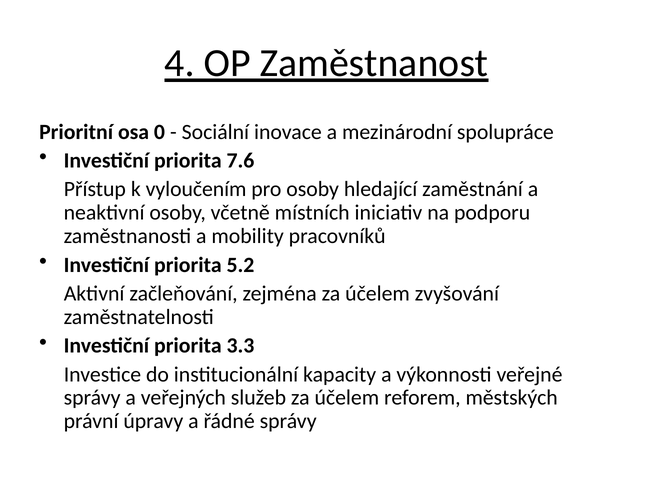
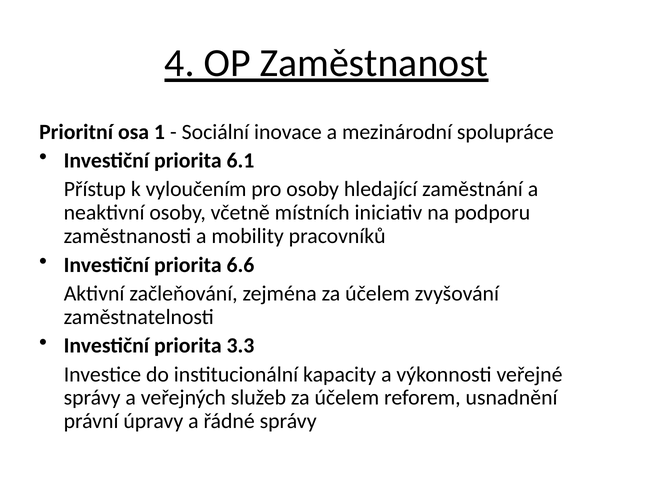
0: 0 -> 1
7.6: 7.6 -> 6.1
5.2: 5.2 -> 6.6
městských: městských -> usnadnění
